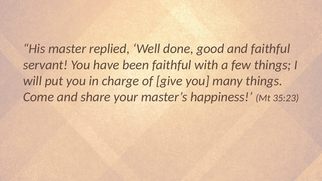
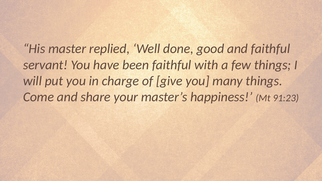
35:23: 35:23 -> 91:23
